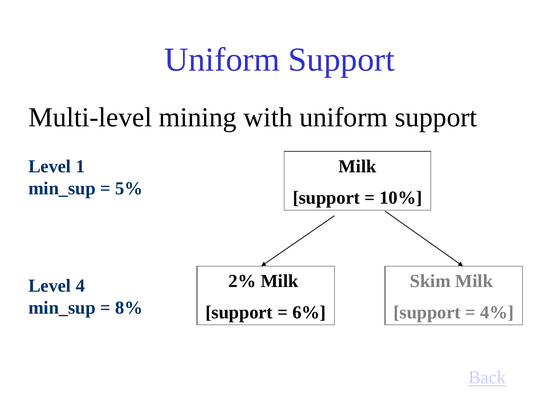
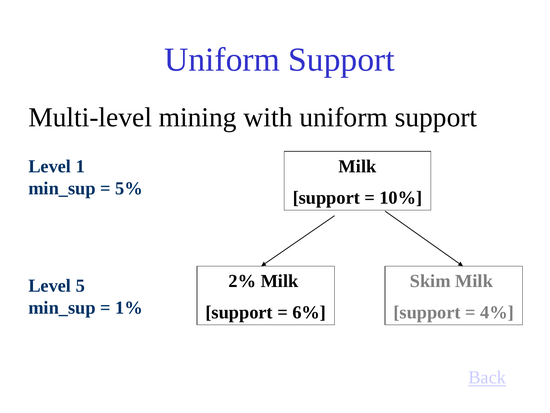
4: 4 -> 5
8%: 8% -> 1%
